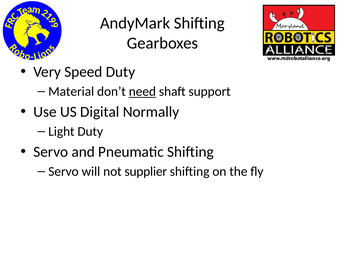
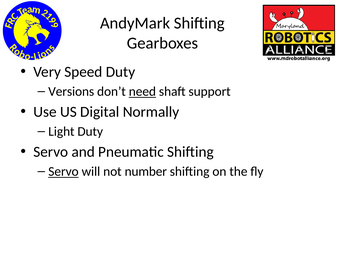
Material: Material -> Versions
Servo at (63, 171) underline: none -> present
supplier: supplier -> number
